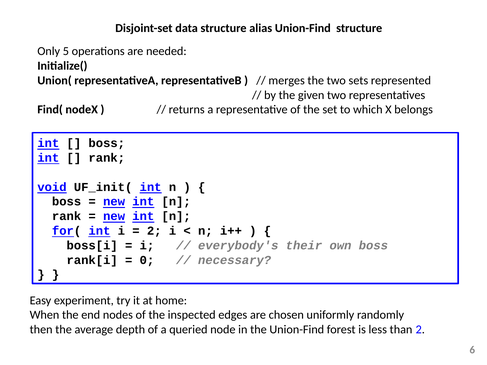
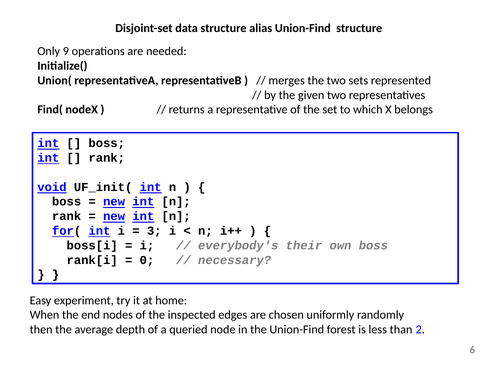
5: 5 -> 9
2 at (154, 231): 2 -> 3
